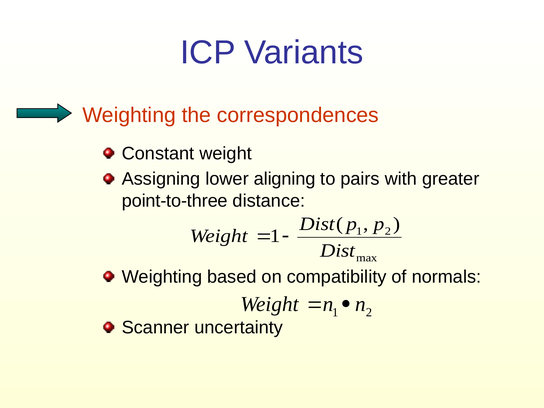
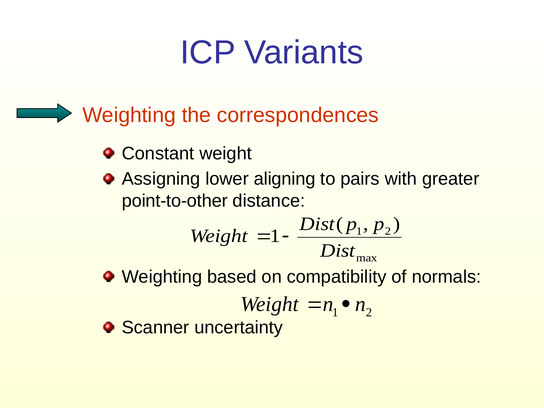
point-to-three: point-to-three -> point-to-other
